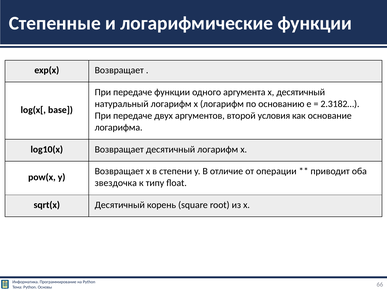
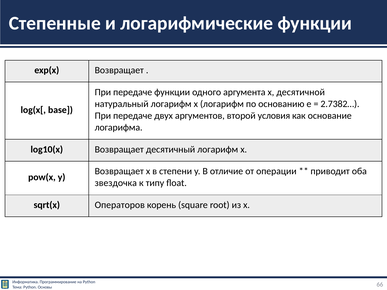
x десятичный: десятичный -> десятичной
2.3182…: 2.3182… -> 2.7382…
sqrt(x Десятичный: Десятичный -> Операторов
